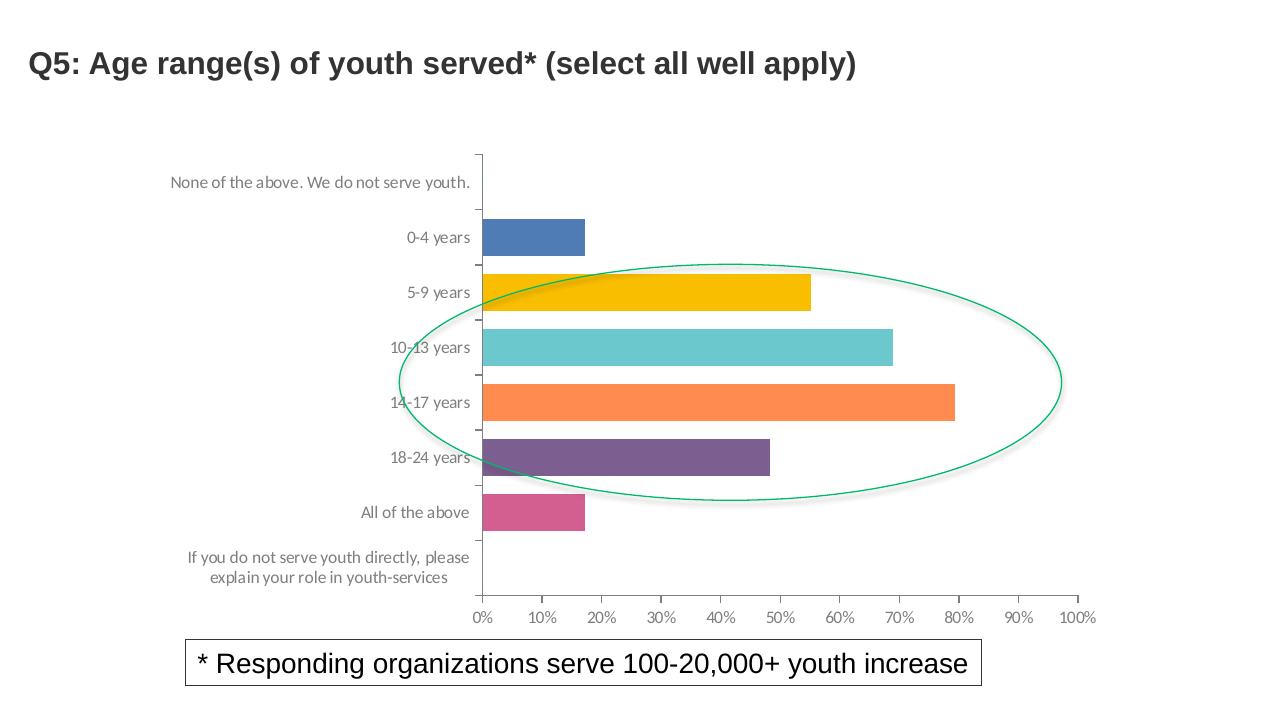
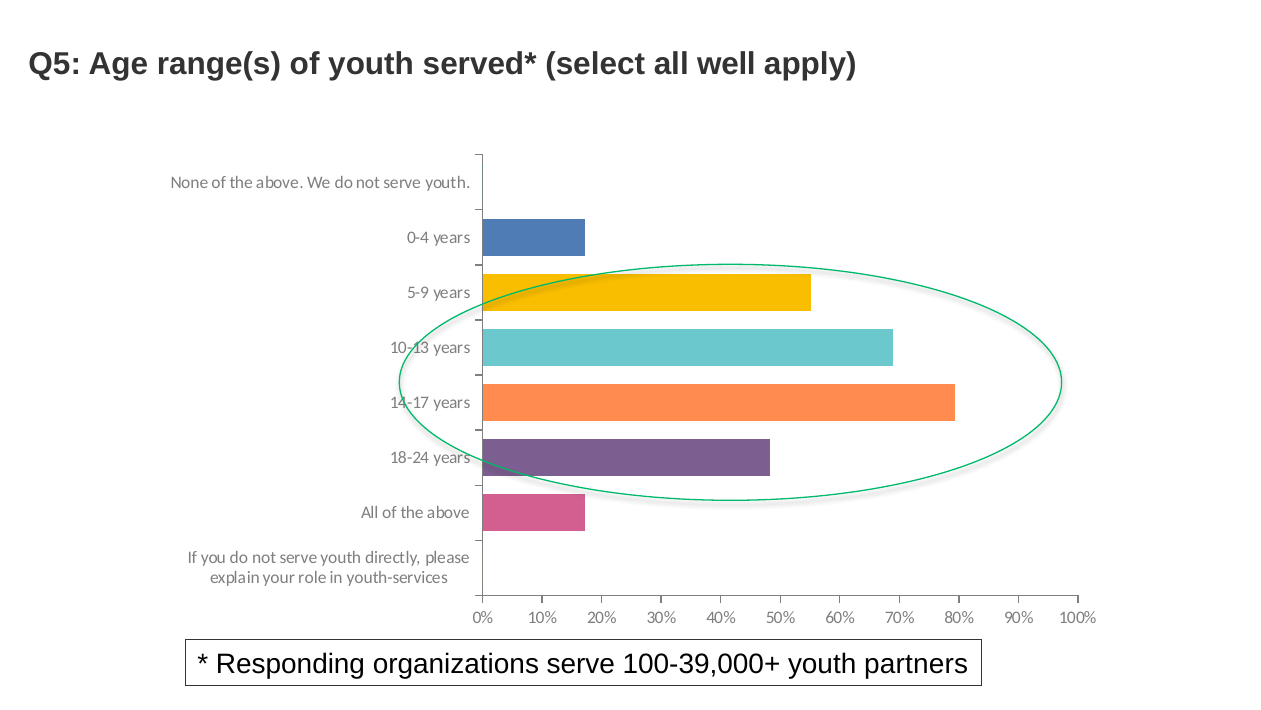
100-20,000+: 100-20,000+ -> 100-39,000+
increase: increase -> partners
